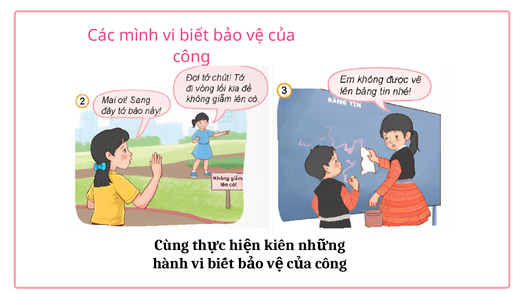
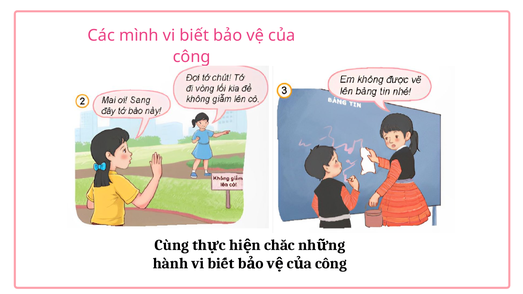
kiến: kiến -> chắc
